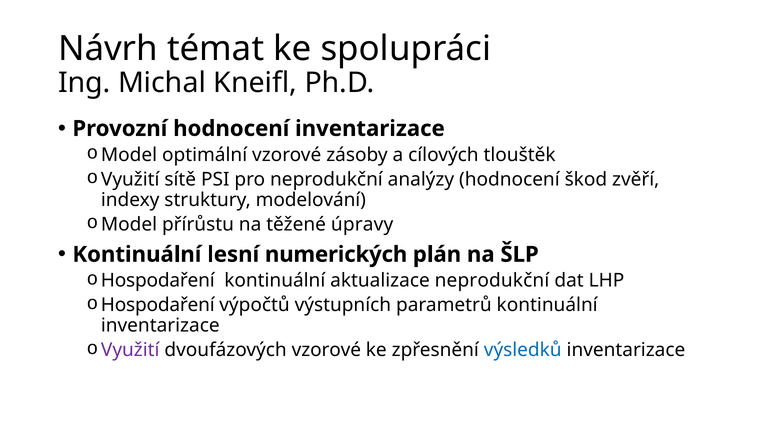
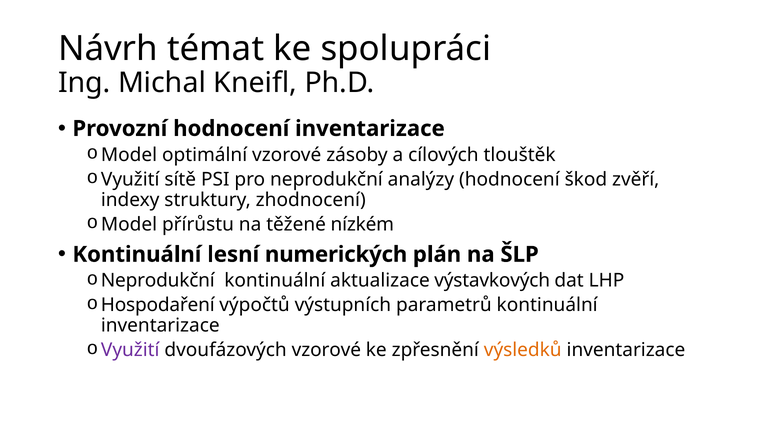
modelování: modelování -> zhodnocení
úpravy: úpravy -> nízkém
Hospodaření at (158, 281): Hospodaření -> Neprodukční
aktualizace neprodukční: neprodukční -> výstavkových
výsledků colour: blue -> orange
